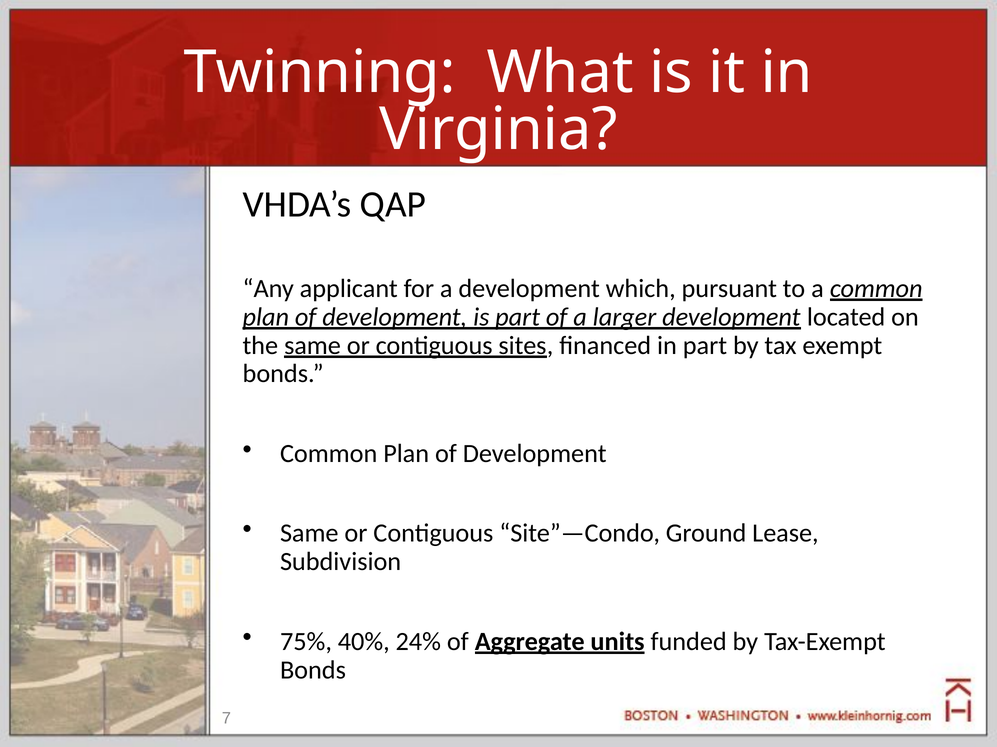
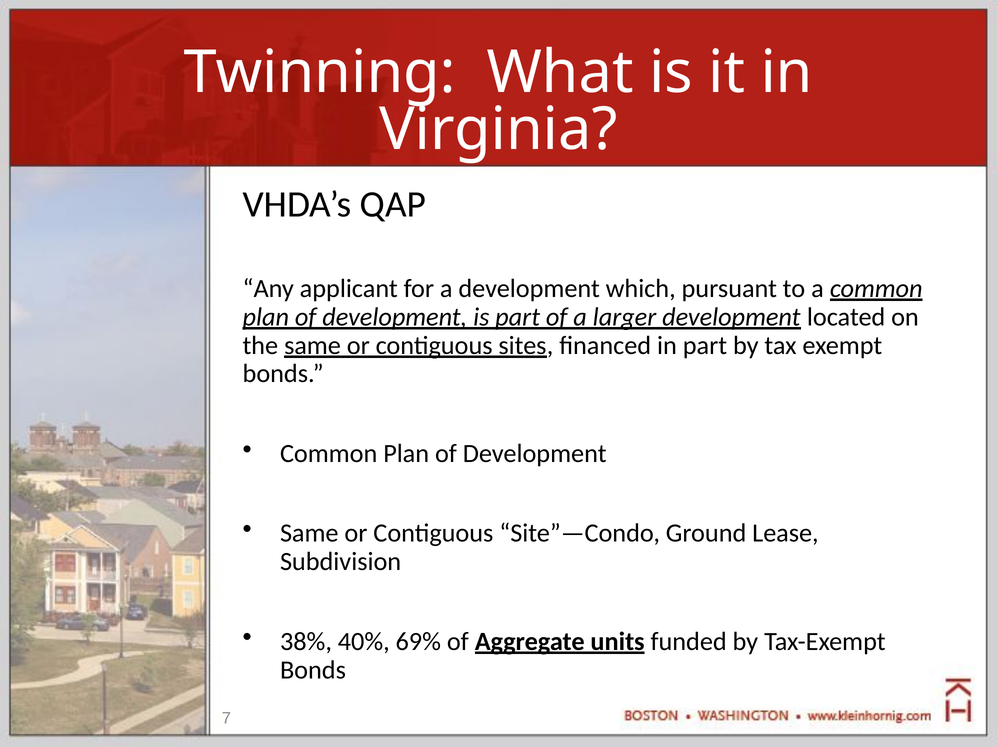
75%: 75% -> 38%
24%: 24% -> 69%
